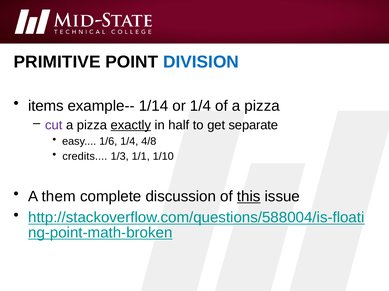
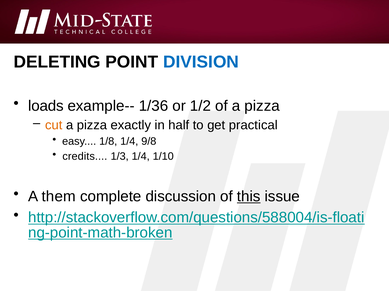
PRIMITIVE: PRIMITIVE -> DELETING
items: items -> loads
1/14: 1/14 -> 1/36
or 1/4: 1/4 -> 1/2
cut colour: purple -> orange
exactly underline: present -> none
separate: separate -> practical
1/6: 1/6 -> 1/8
4/8: 4/8 -> 9/8
1/3 1/1: 1/1 -> 1/4
